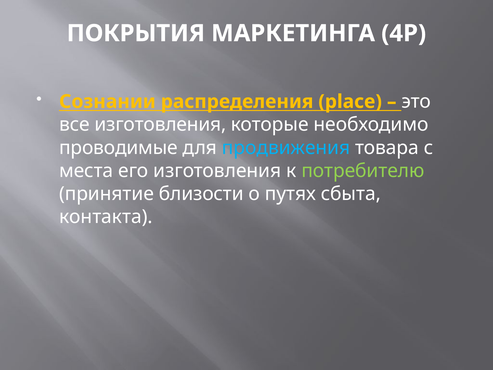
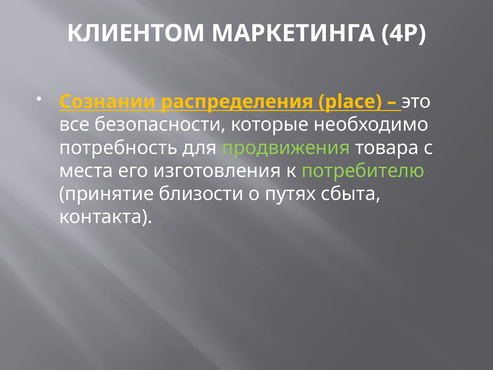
ПОКРЫТИЯ: ПОКРЫТИЯ -> КЛИЕНТОМ
все изготовления: изготовления -> безопасности
проводимые: проводимые -> потребность
продвижения colour: light blue -> light green
